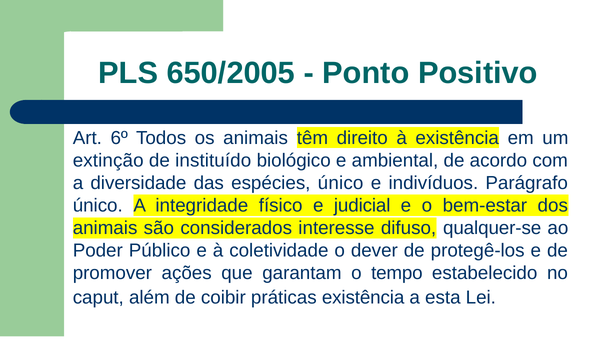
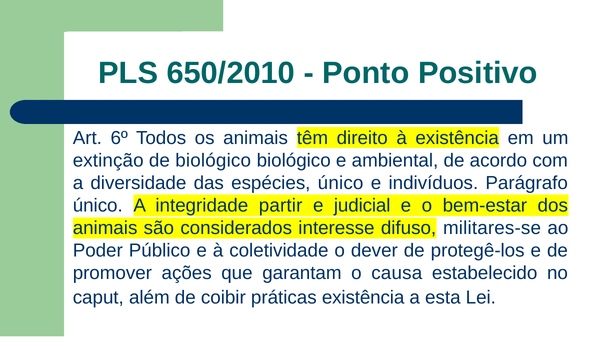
650/2005: 650/2005 -> 650/2010
de instituído: instituído -> biológico
físico: físico -> partir
qualquer-se: qualquer-se -> militares-se
tempo: tempo -> causa
